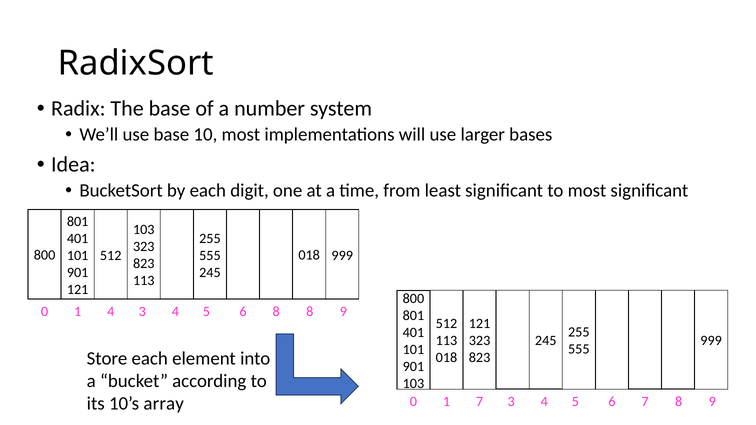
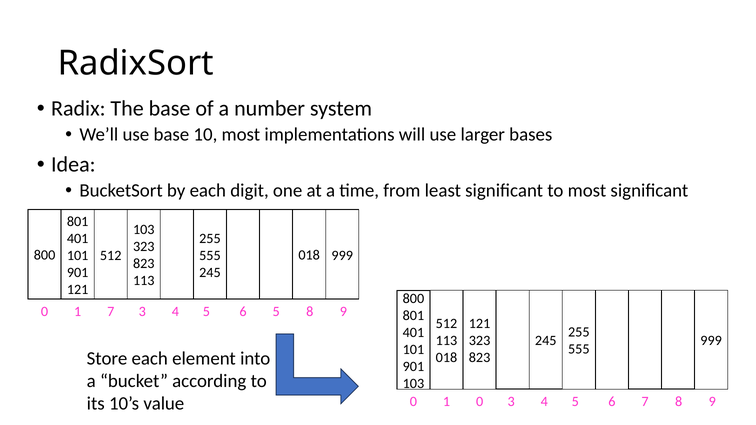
1 4: 4 -> 7
6 8: 8 -> 5
1 7: 7 -> 0
array: array -> value
